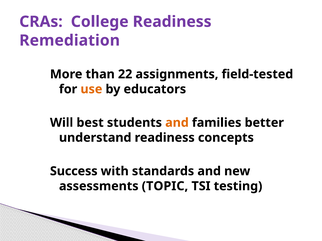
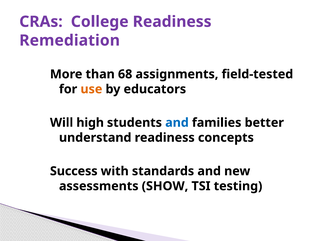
22: 22 -> 68
best: best -> high
and at (177, 123) colour: orange -> blue
TOPIC: TOPIC -> SHOW
